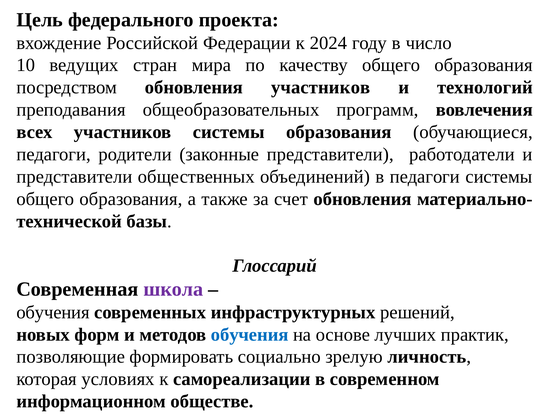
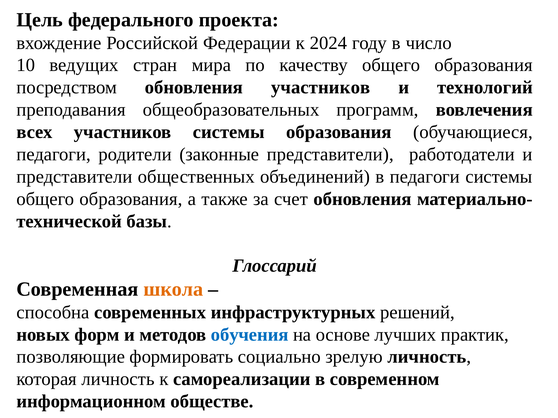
школа colour: purple -> orange
обучения at (53, 313): обучения -> способна
которая условиях: условиях -> личность
